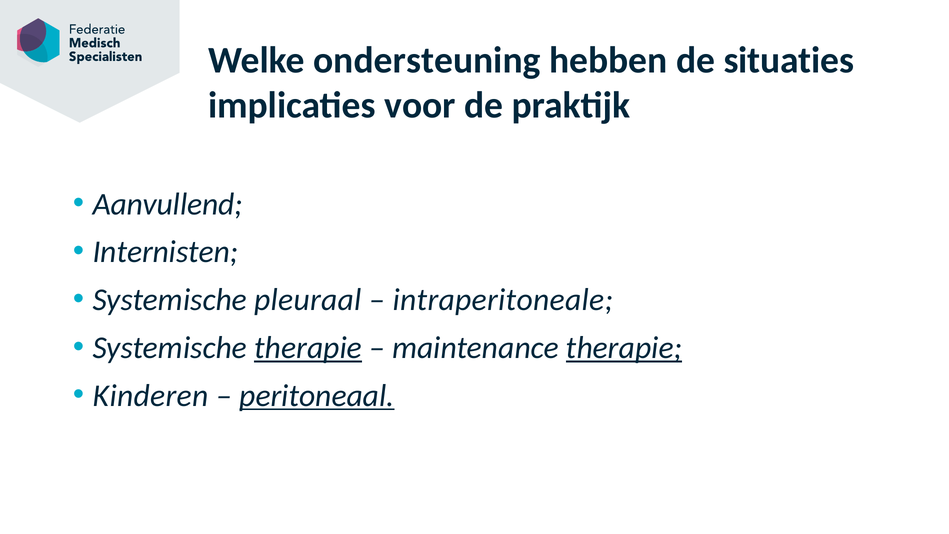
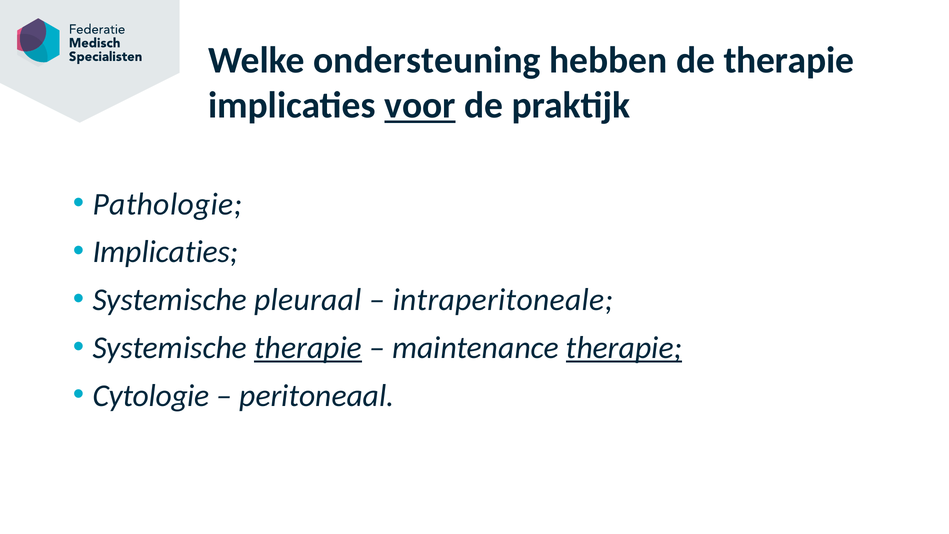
de situaties: situaties -> therapie
voor underline: none -> present
Aanvullend: Aanvullend -> Pathologie
Internisten at (165, 252): Internisten -> Implicaties
Kinderen: Kinderen -> Cytologie
peritoneaal underline: present -> none
